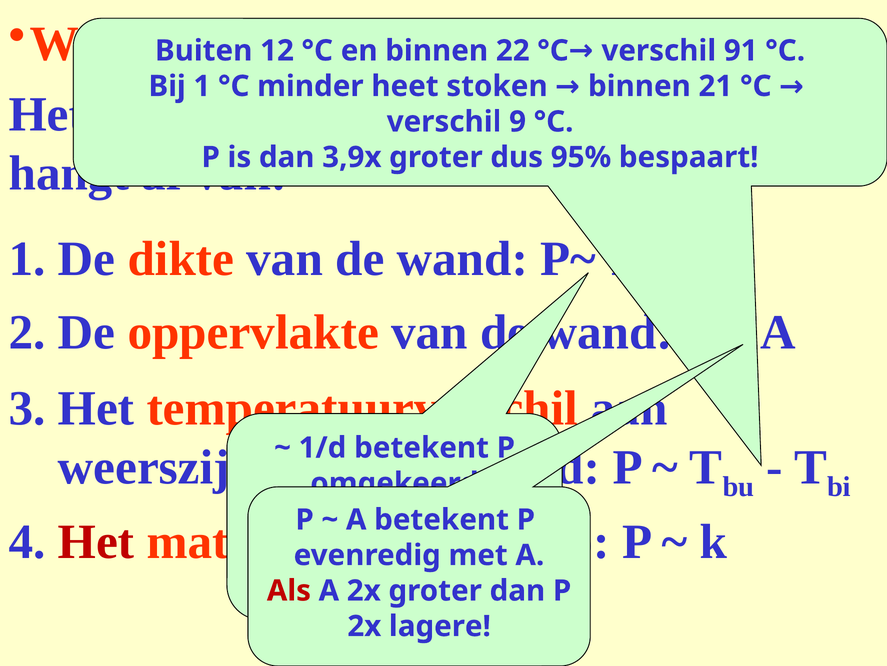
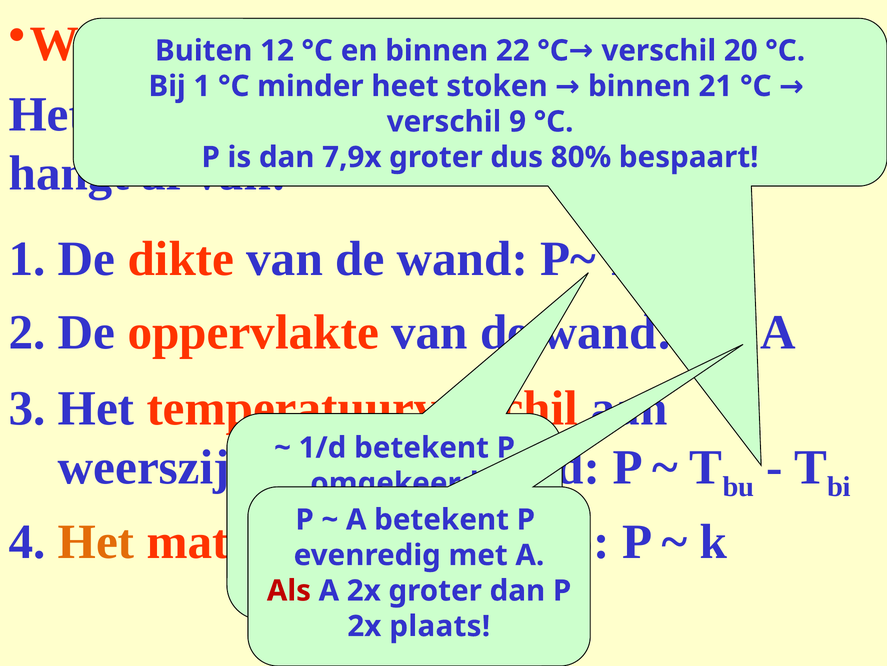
91: 91 -> 20
3,9x: 3,9x -> 7,9x
95%: 95% -> 80%
Het at (96, 542) colour: red -> orange
lagere: lagere -> plaats
